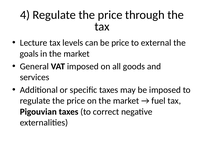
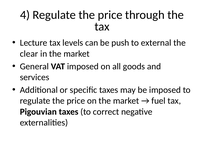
be price: price -> push
goals: goals -> clear
